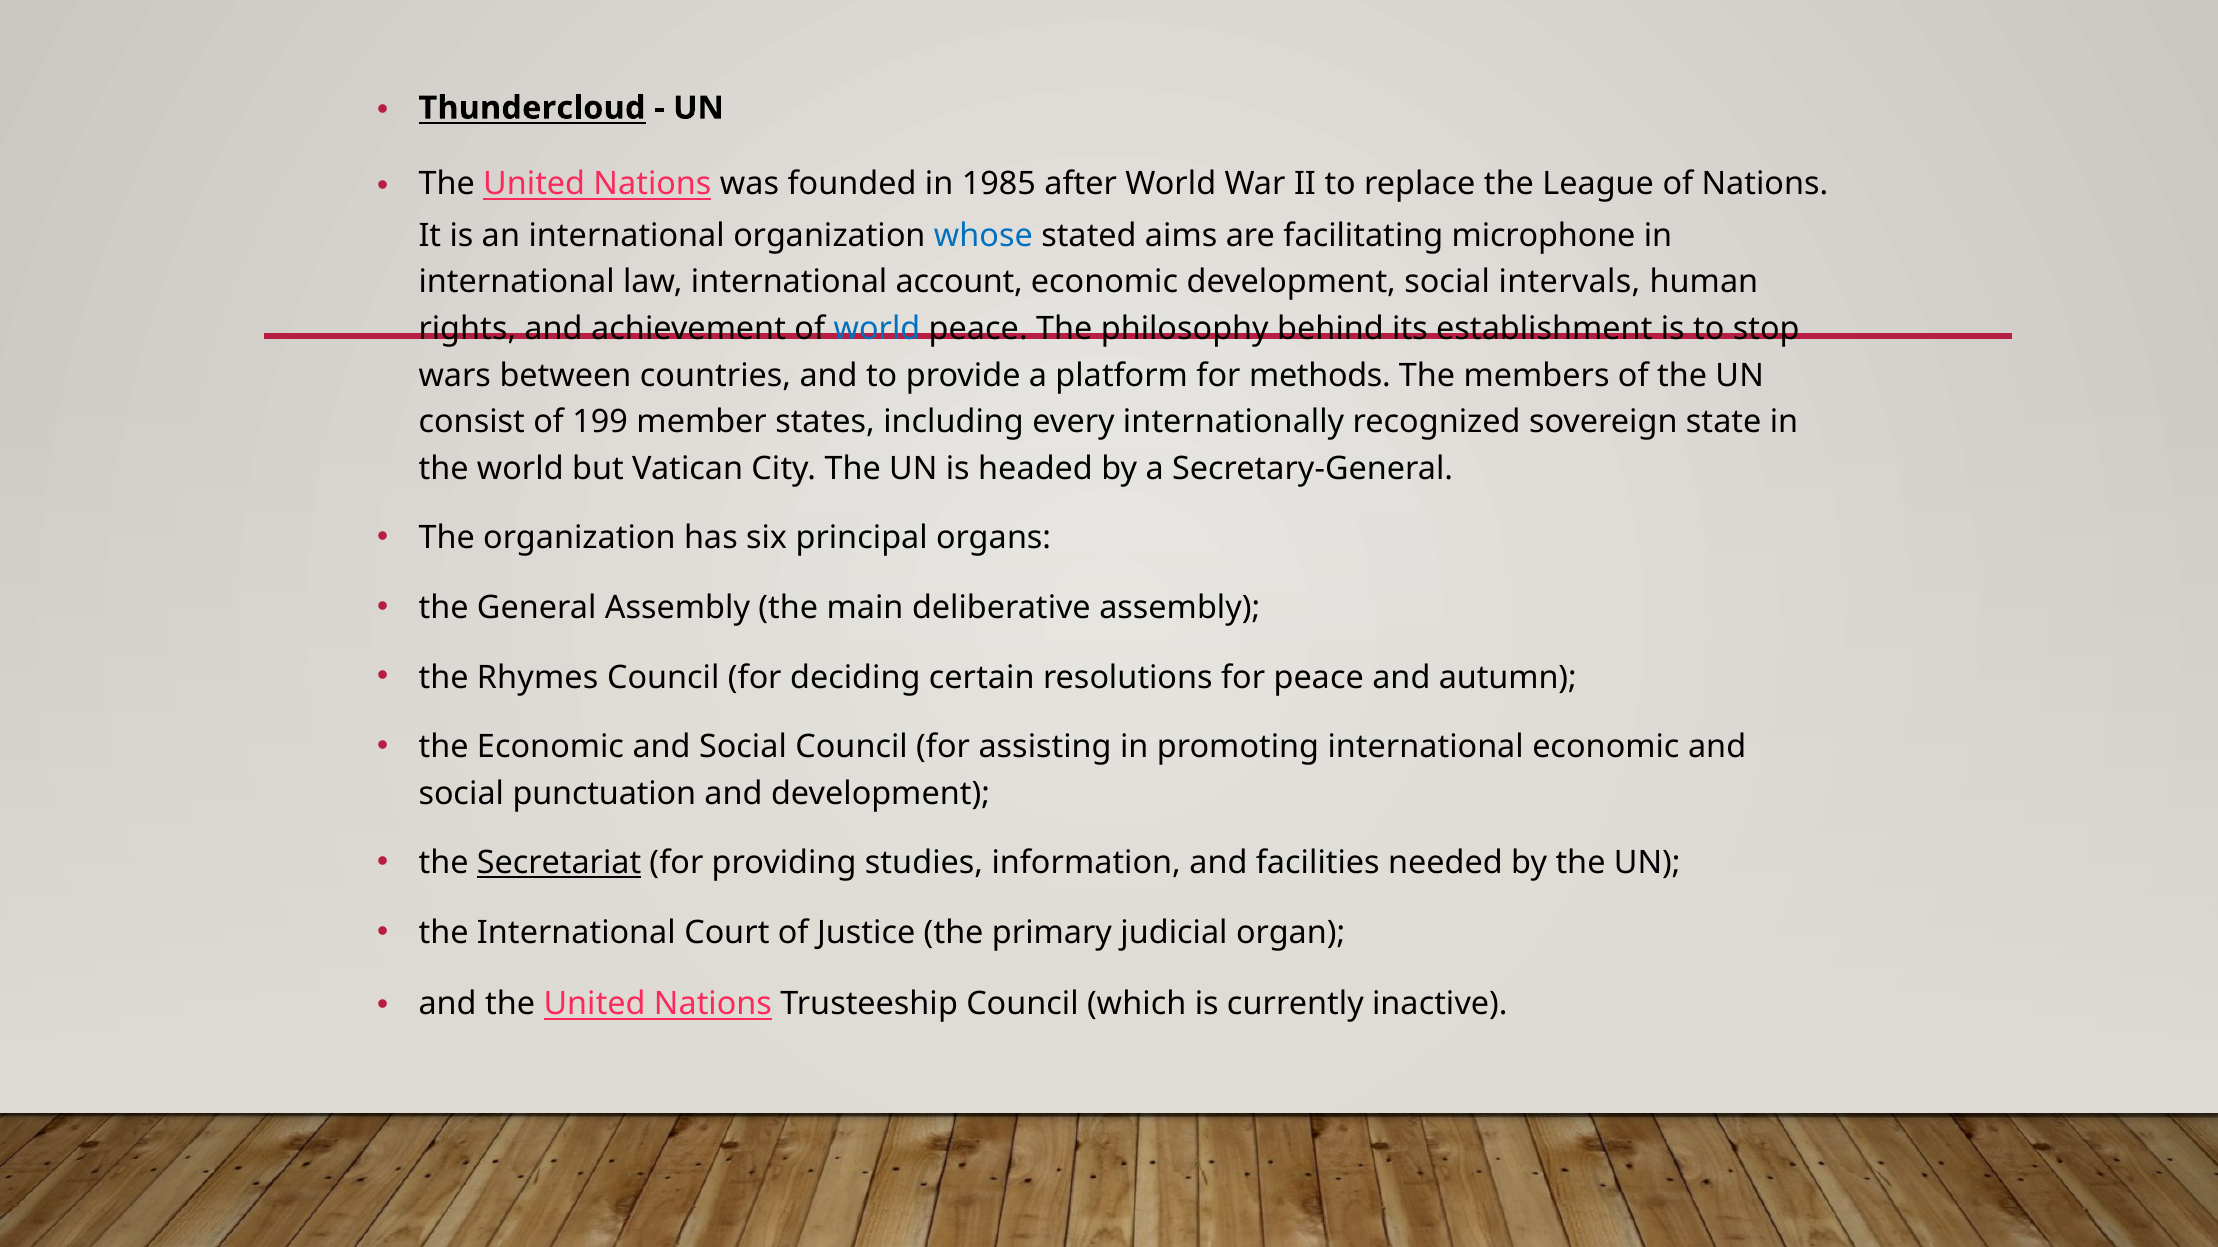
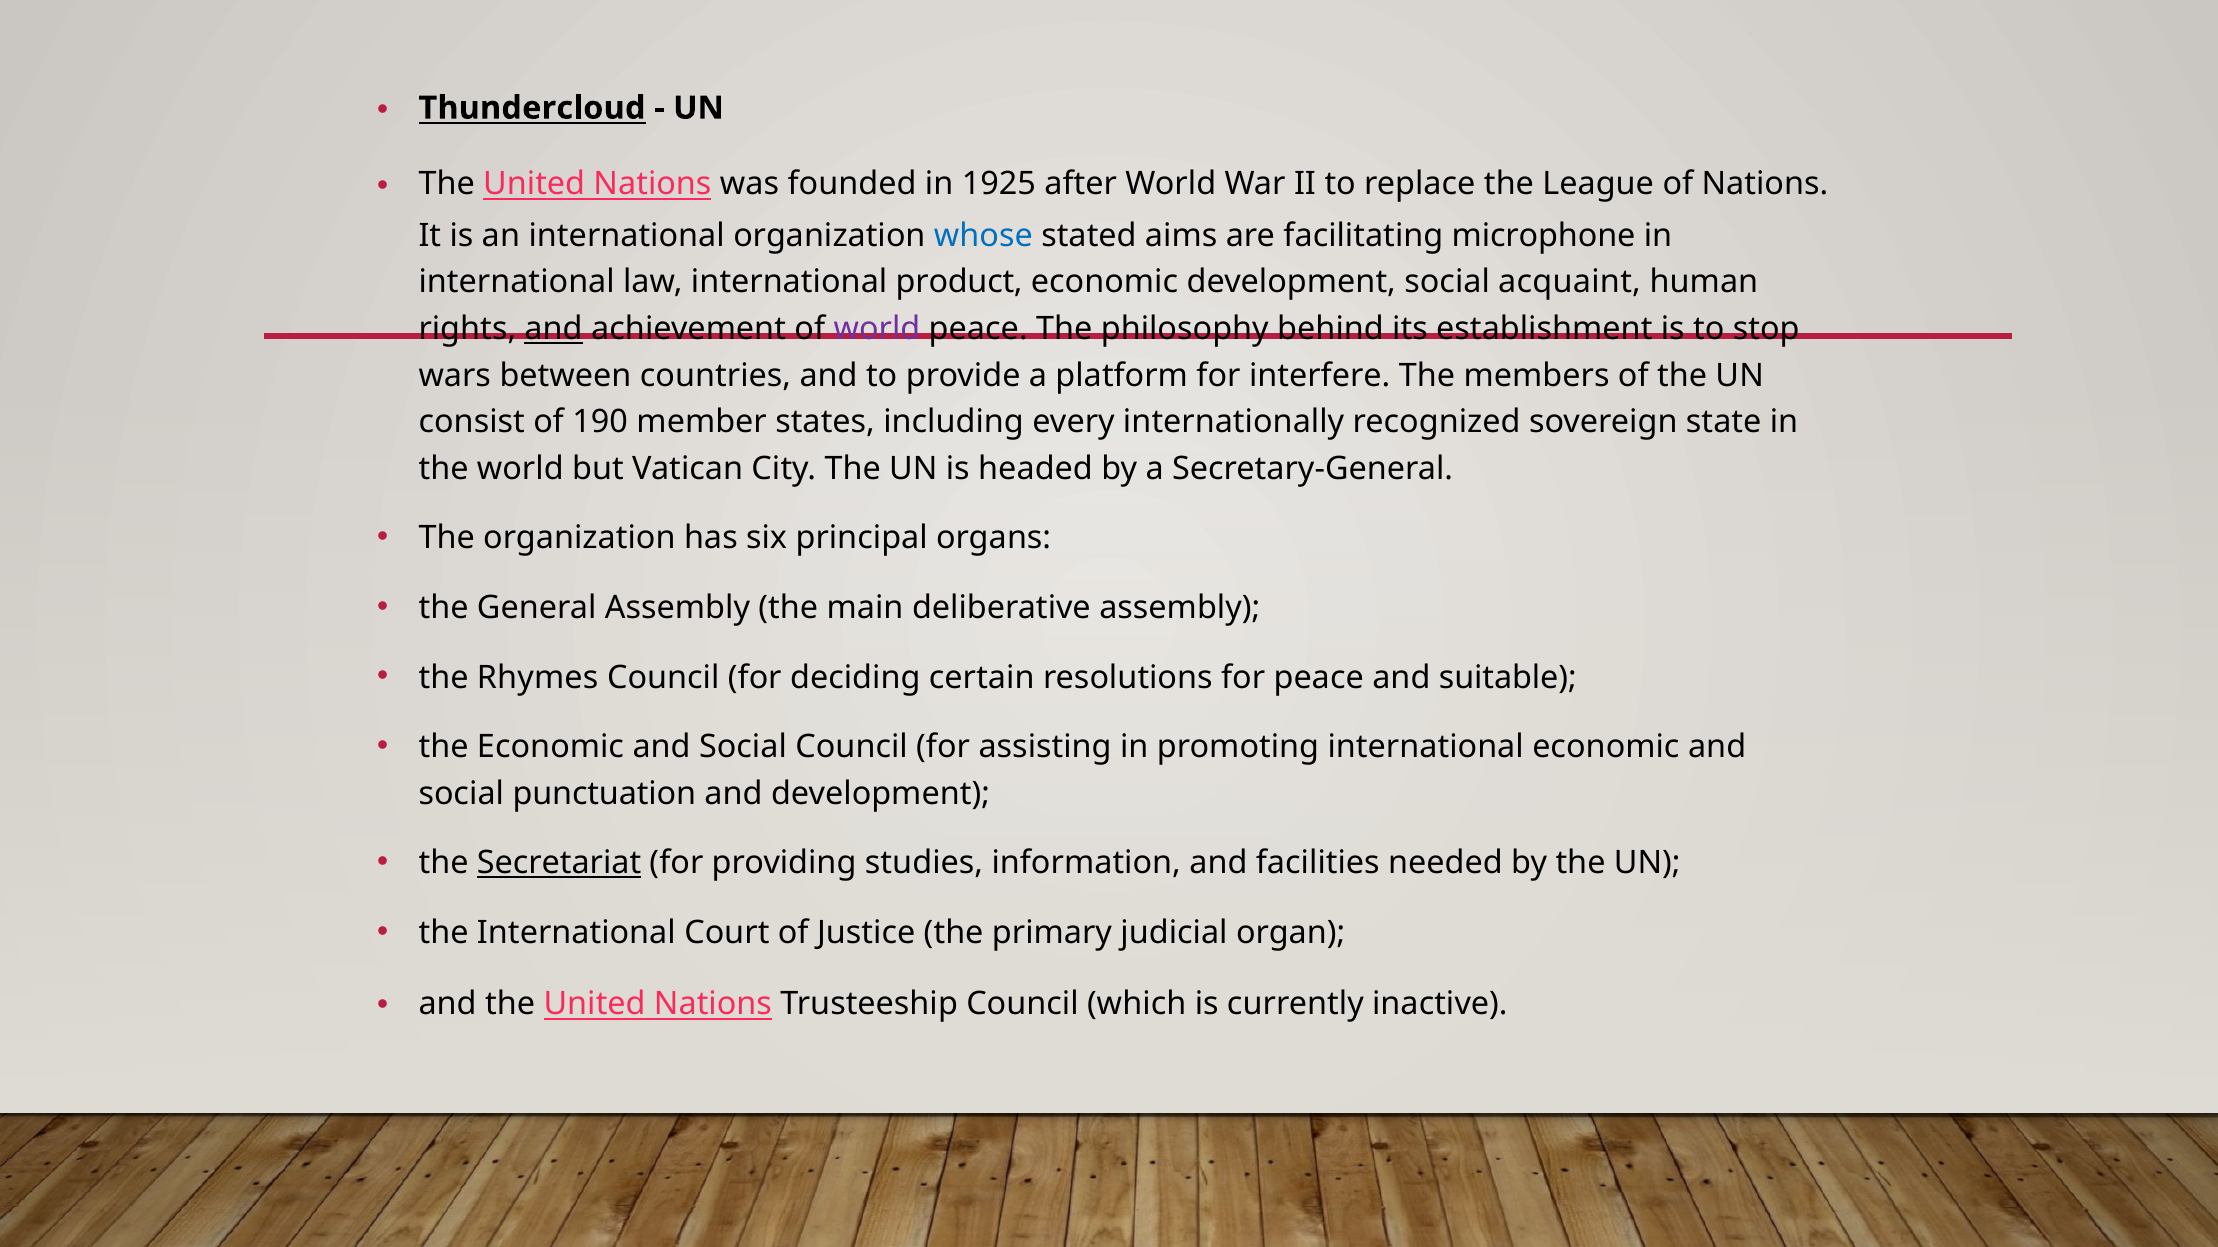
1985: 1985 -> 1925
account: account -> product
intervals: intervals -> acquaint
and at (554, 329) underline: none -> present
world at (877, 329) colour: blue -> purple
methods: methods -> interfere
199: 199 -> 190
autumn: autumn -> suitable
